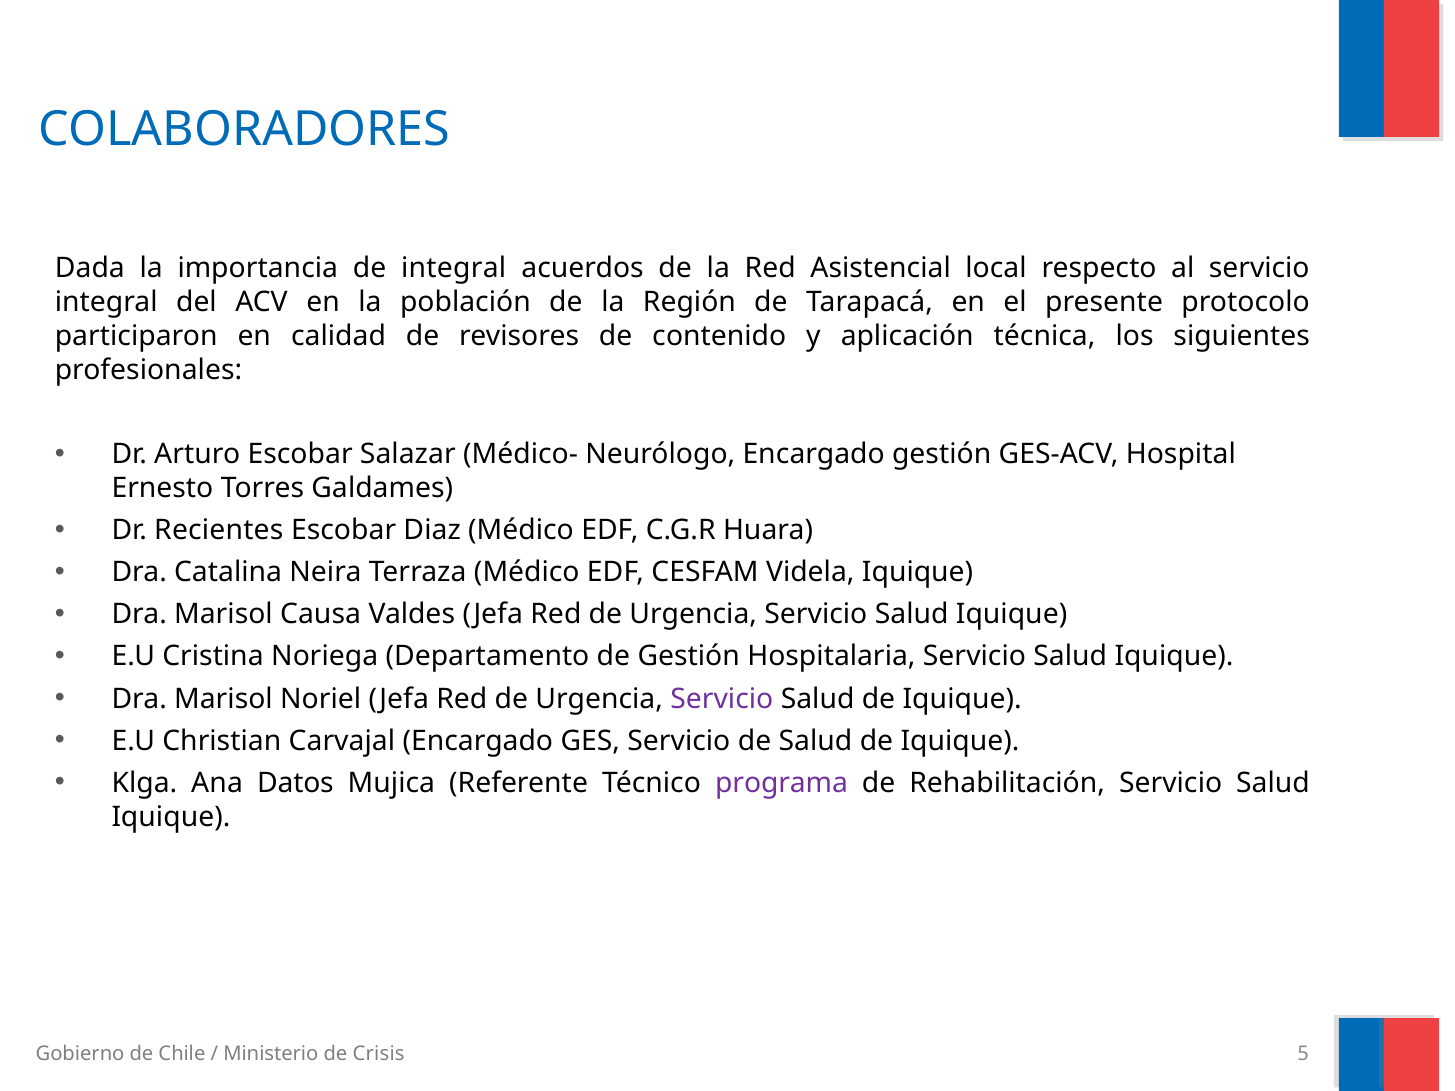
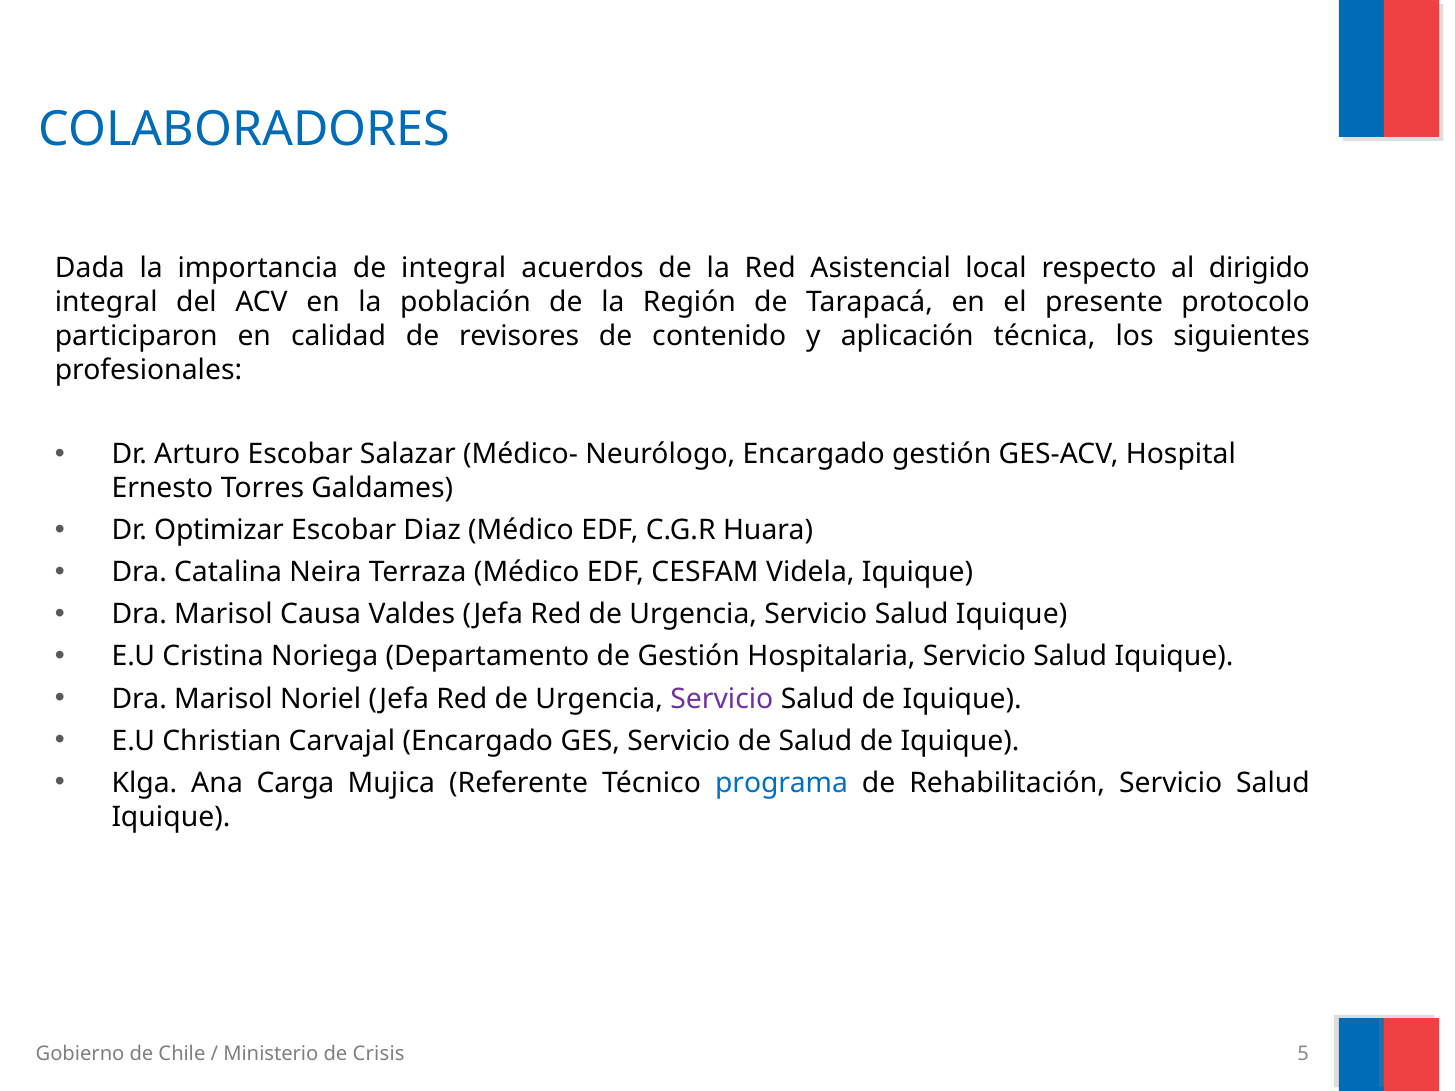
al servicio: servicio -> dirigido
Recientes: Recientes -> Optimizar
Datos: Datos -> Carga
programa colour: purple -> blue
